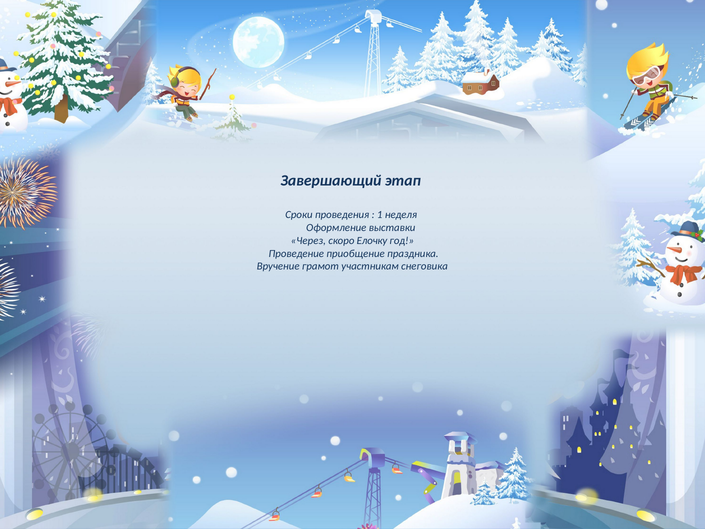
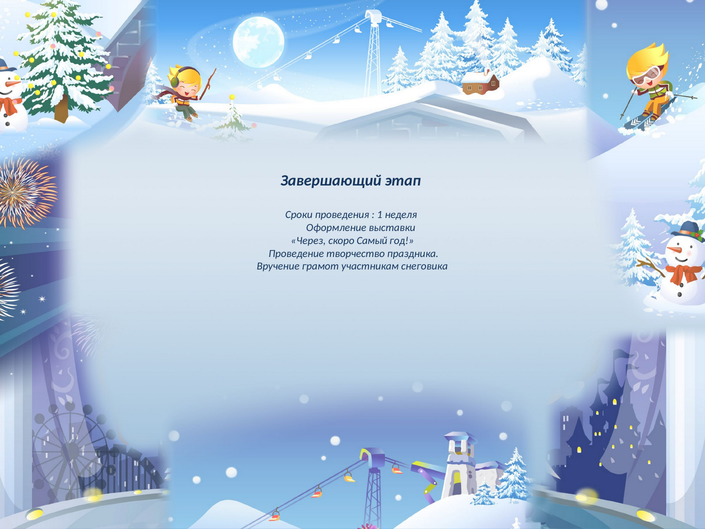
Елочку: Елочку -> Самый
приобщение: приобщение -> творчество
